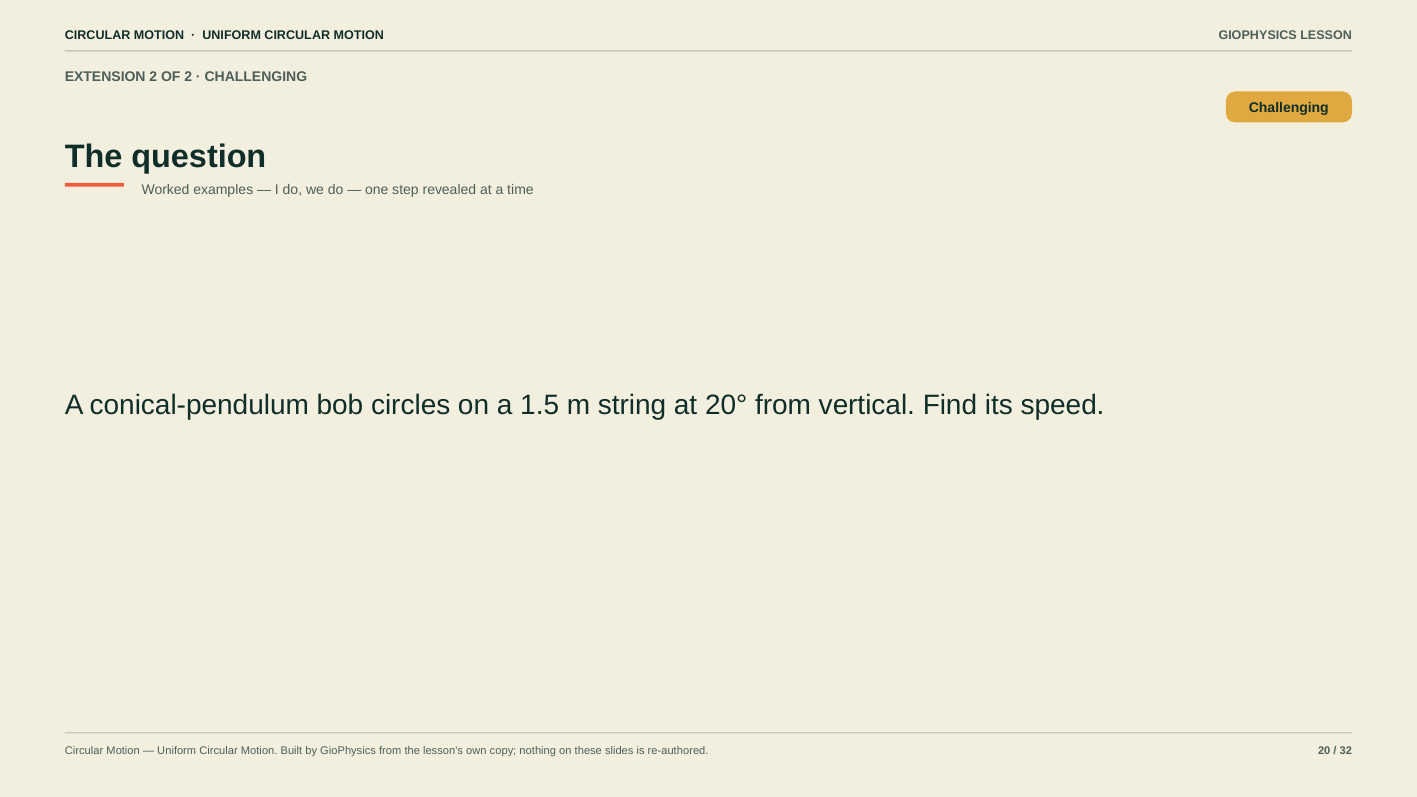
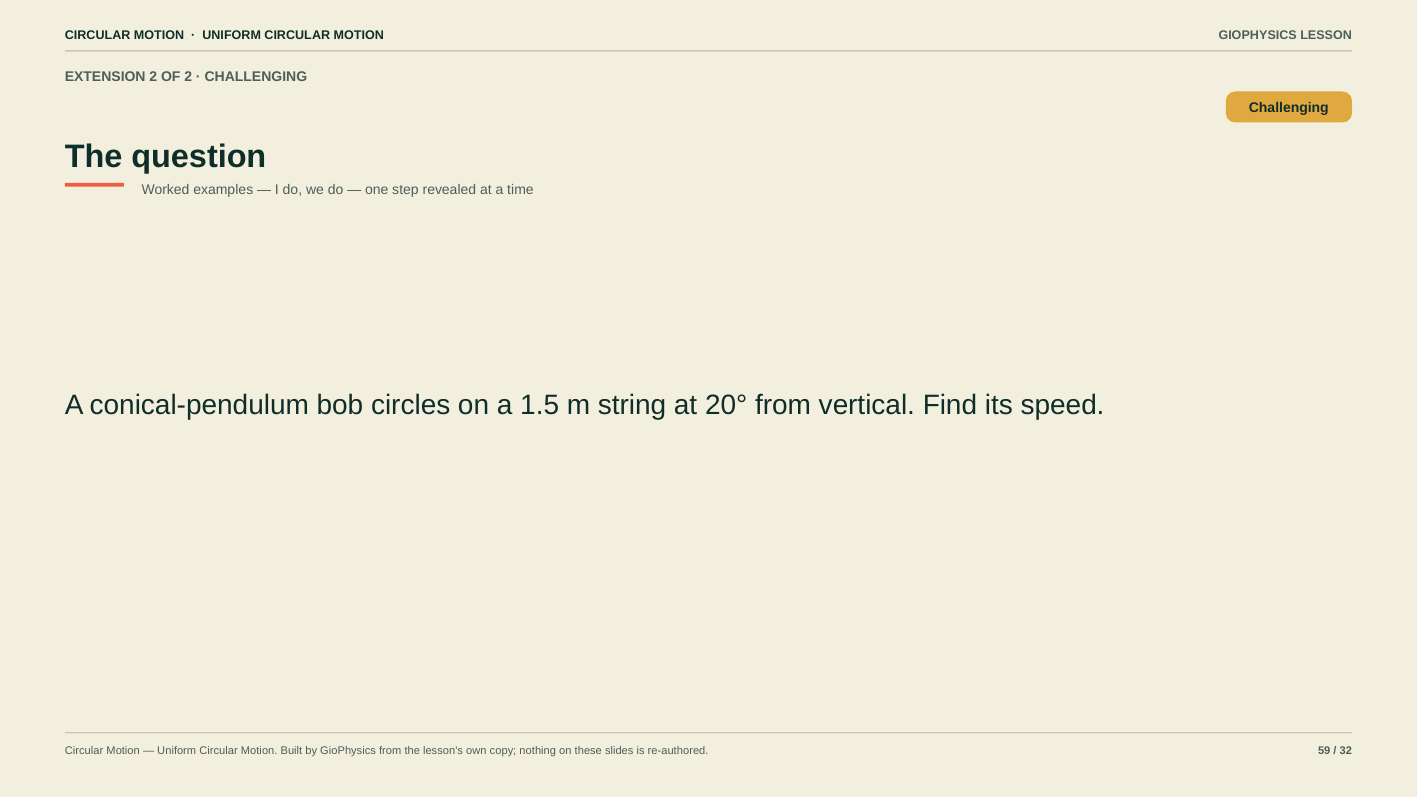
20: 20 -> 59
